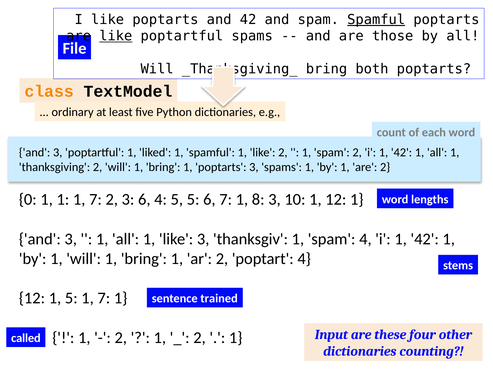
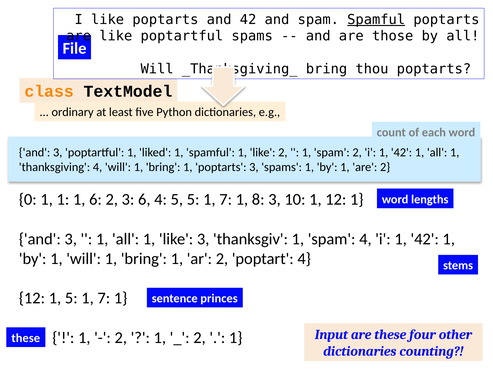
like at (116, 36) underline: present -> none
both: both -> thou
thanksgiving 2: 2 -> 4
1 1 7: 7 -> 6
5 5 6: 6 -> 1
trained: trained -> princes
called at (26, 338): called -> these
